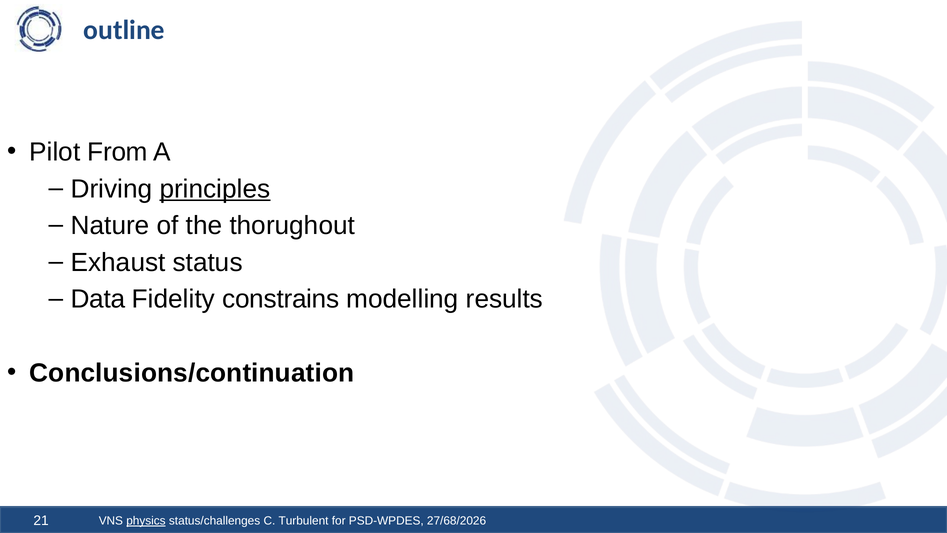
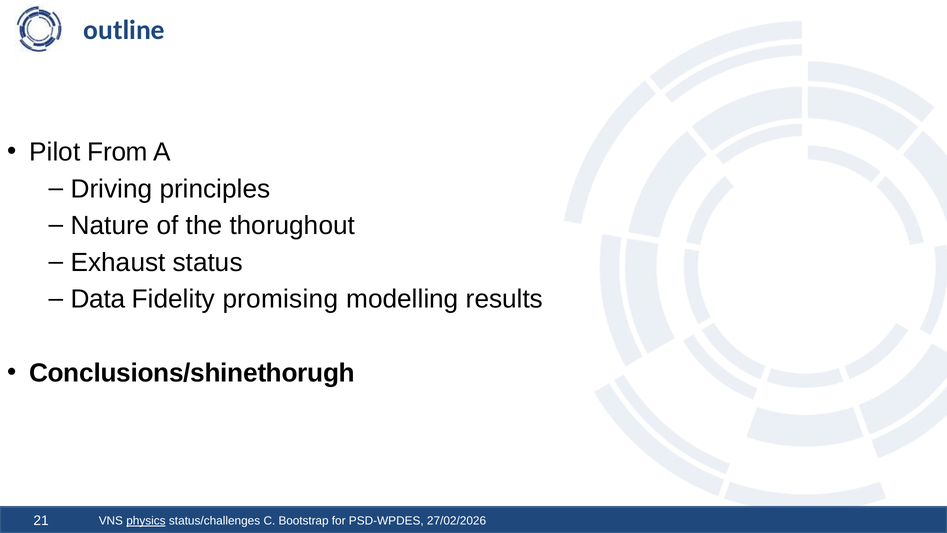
principles underline: present -> none
constrains: constrains -> promising
Conclusions/continuation: Conclusions/continuation -> Conclusions/shinethorugh
Turbulent: Turbulent -> Bootstrap
27/68/2026: 27/68/2026 -> 27/02/2026
